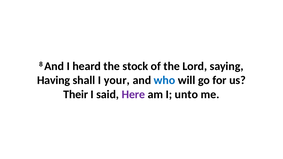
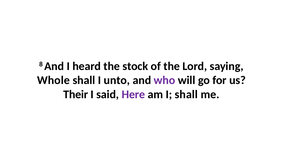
Having: Having -> Whole
your: your -> unto
who colour: blue -> purple
I unto: unto -> shall
